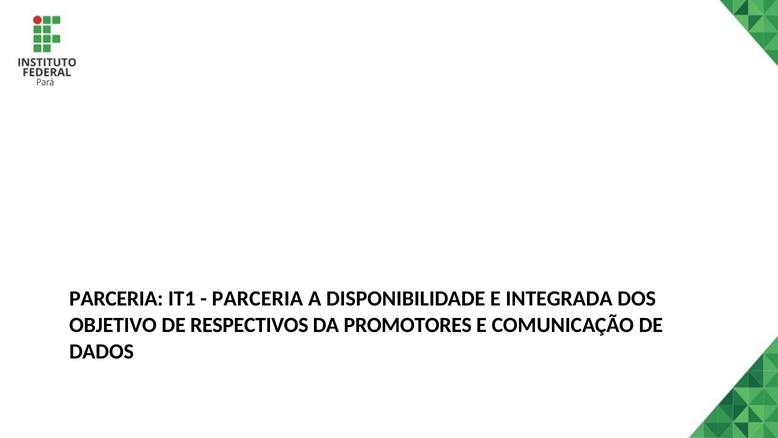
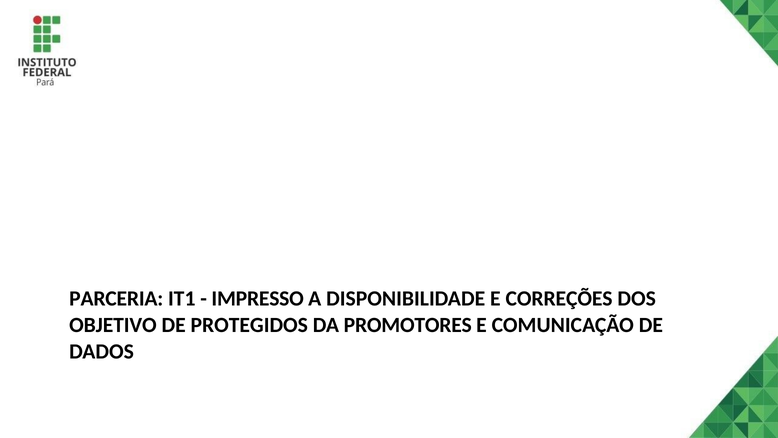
PARCERIA at (257, 299): PARCERIA -> IMPRESSO
INTEGRADA: INTEGRADA -> CORREÇÕES
RESPECTIVOS: RESPECTIVOS -> PROTEGIDOS
